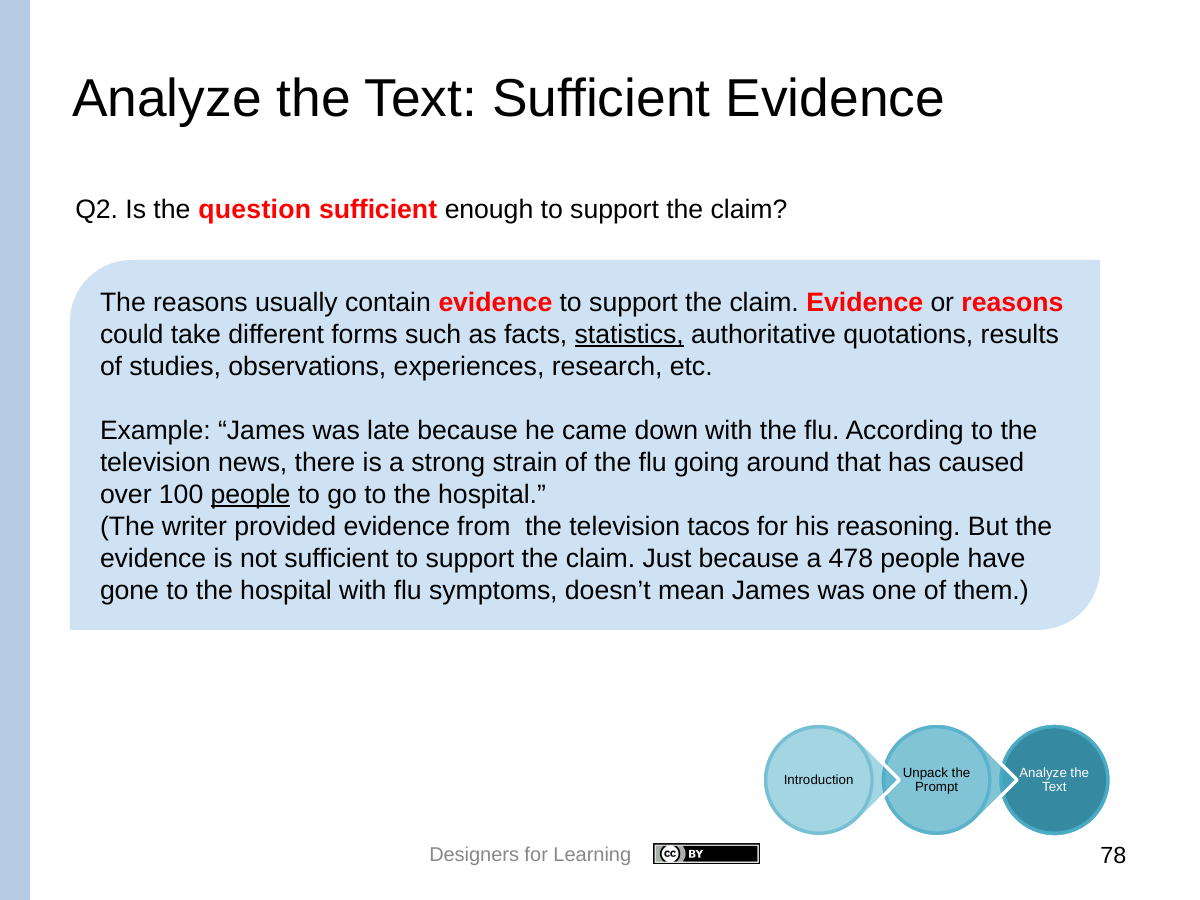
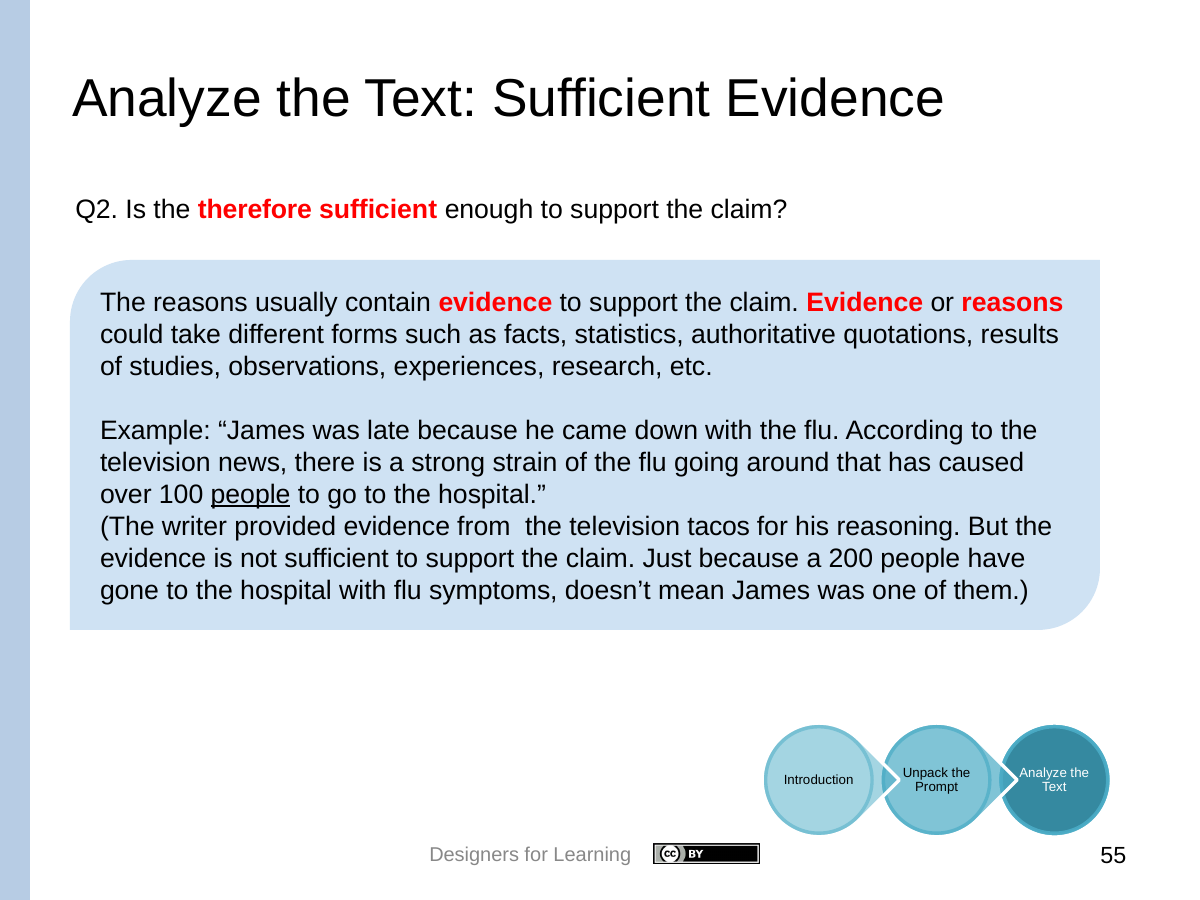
question: question -> therefore
statistics underline: present -> none
478: 478 -> 200
78: 78 -> 55
